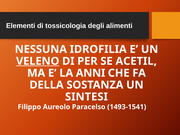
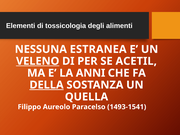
IDROFILIA: IDROFILIA -> ESTRANEA
DELLA underline: none -> present
SINTESI: SINTESI -> QUELLA
